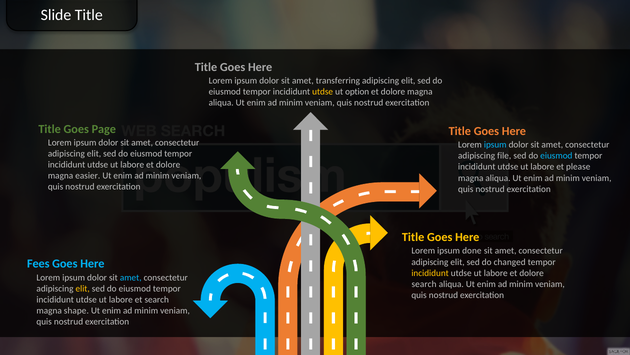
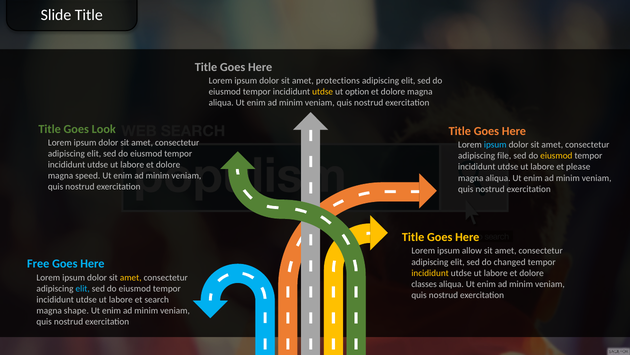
transferring: transferring -> protections
Page: Page -> Look
eiusmod at (556, 156) colour: light blue -> yellow
easier: easier -> speed
done: done -> allow
Fees: Fees -> Free
amet at (131, 277) colour: light blue -> yellow
search at (424, 284): search -> classes
elit at (83, 288) colour: yellow -> light blue
